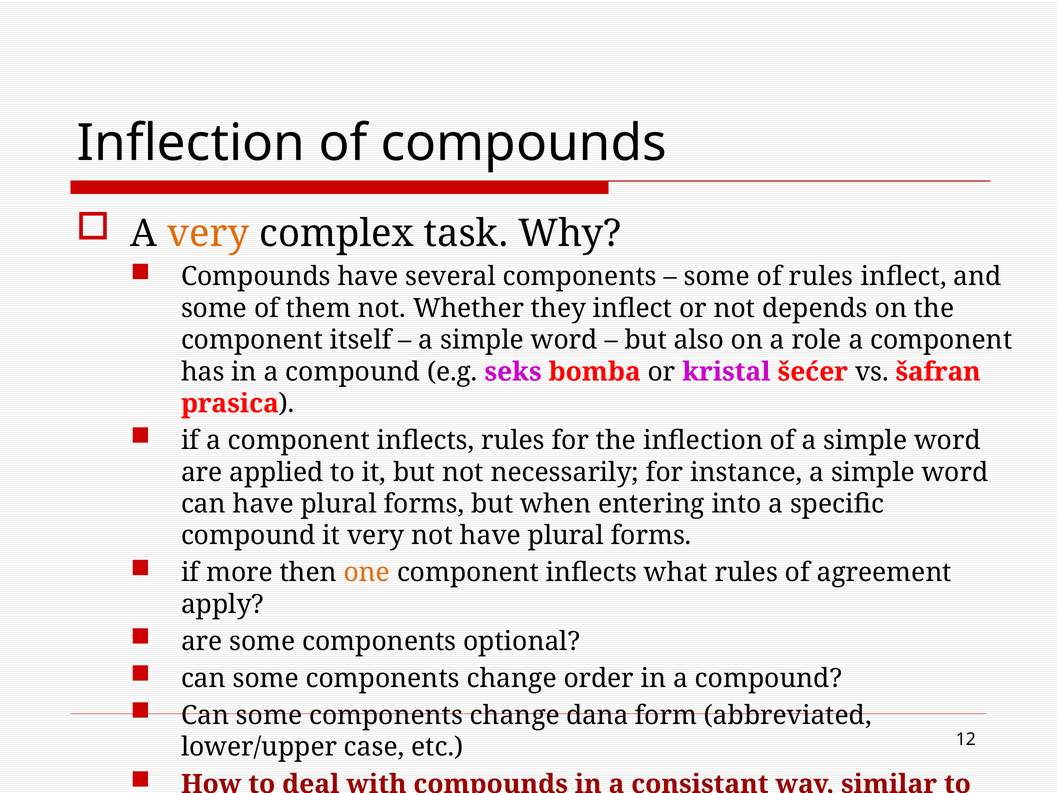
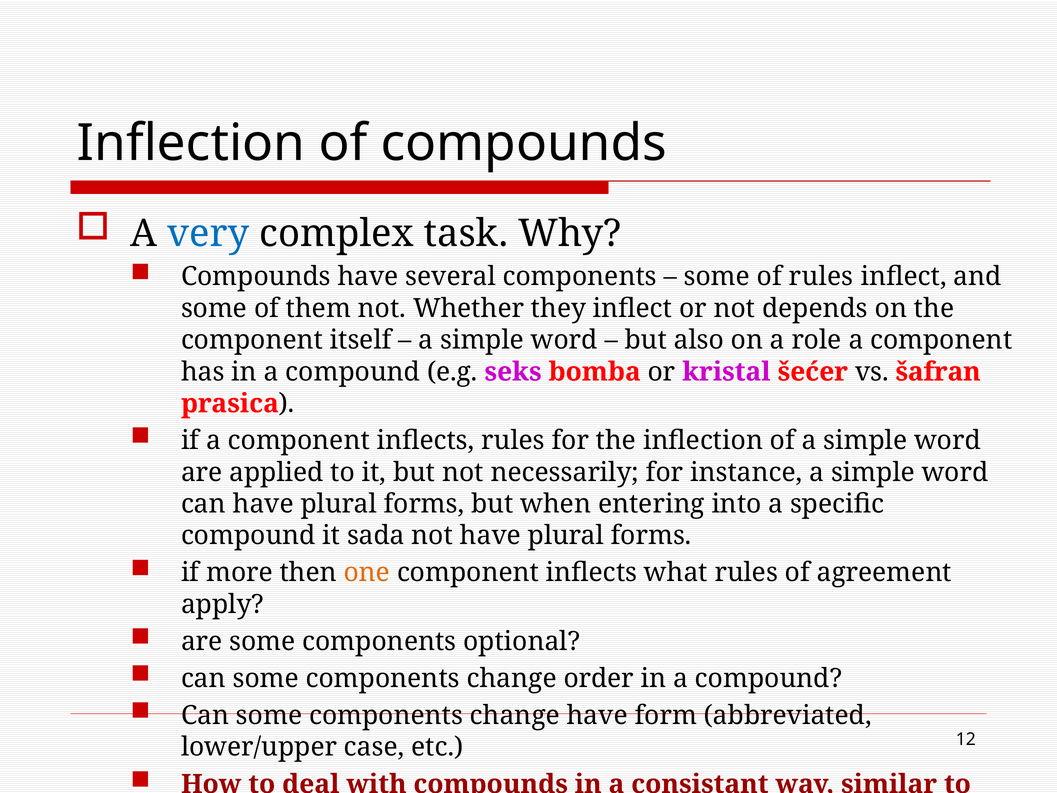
very at (208, 233) colour: orange -> blue
it very: very -> sada
change dana: dana -> have
